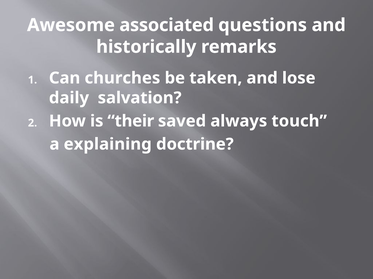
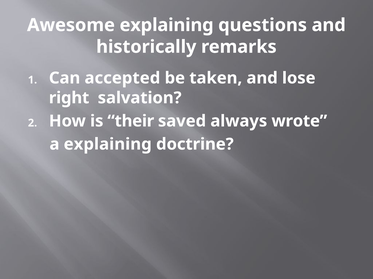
Awesome associated: associated -> explaining
churches: churches -> accepted
daily: daily -> right
touch: touch -> wrote
